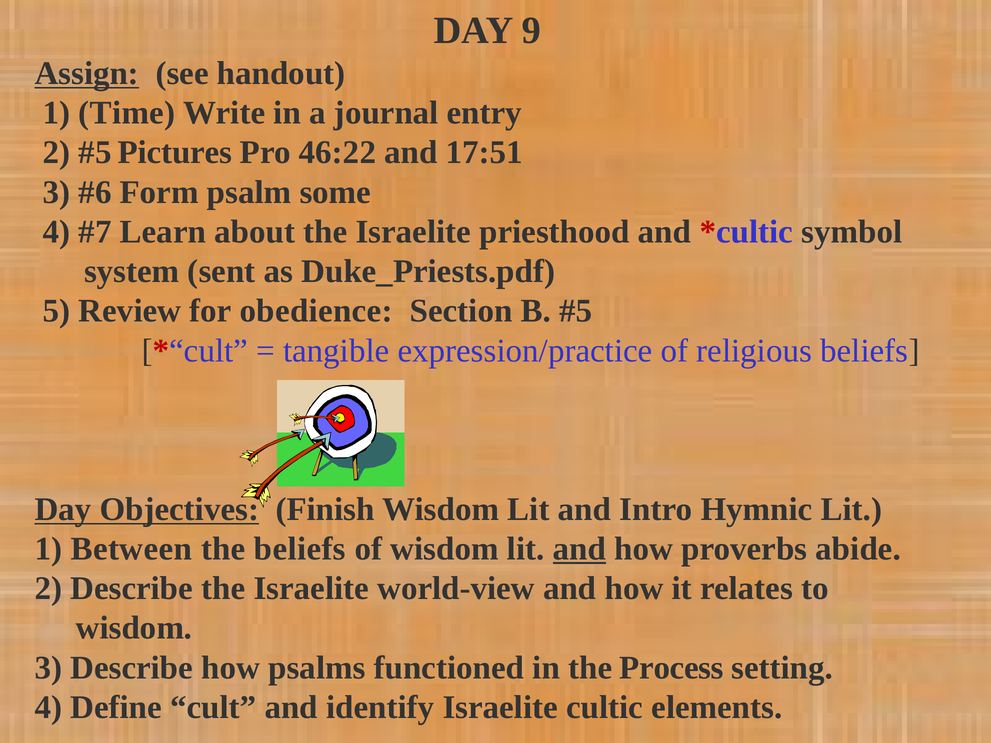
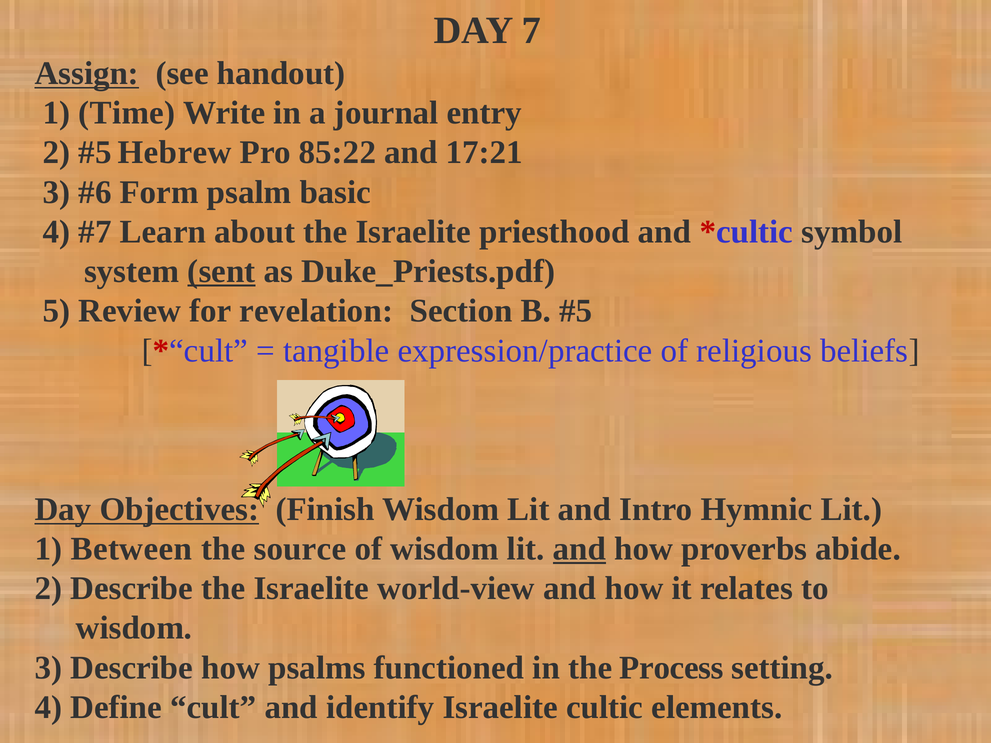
9: 9 -> 7
Pictures: Pictures -> Hebrew
46:22: 46:22 -> 85:22
17:51: 17:51 -> 17:21
some: some -> basic
sent underline: none -> present
obedience: obedience -> revelation
the beliefs: beliefs -> source
